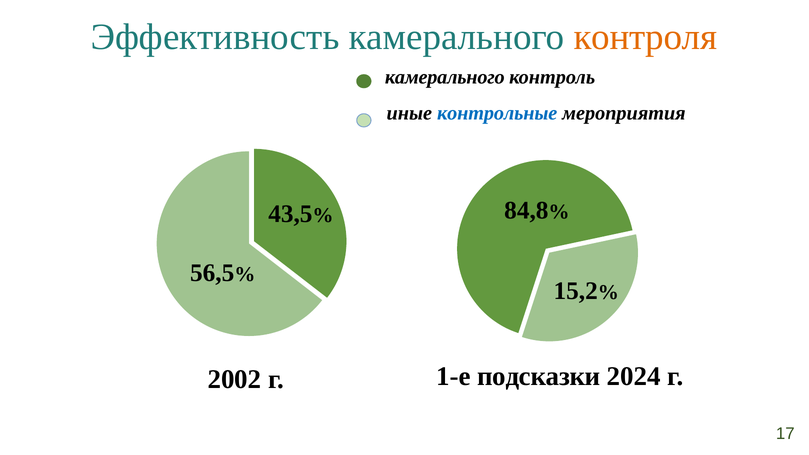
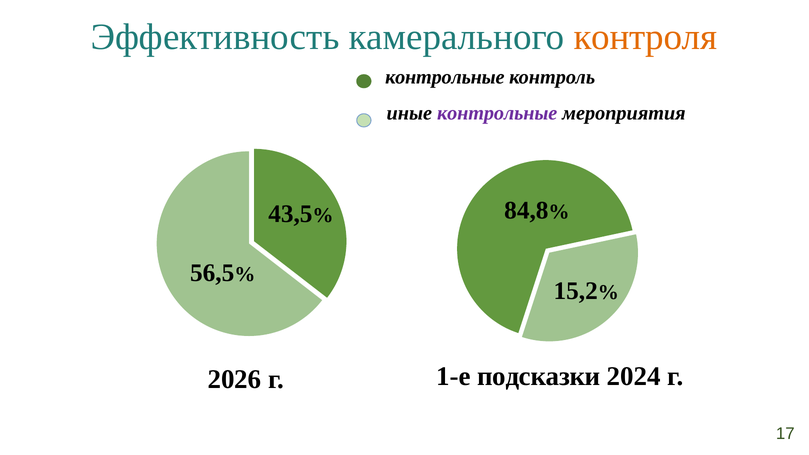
камерального at (445, 77): камерального -> контрольные
контрольные at (497, 113) colour: blue -> purple
2002: 2002 -> 2026
